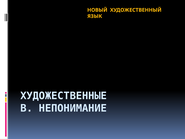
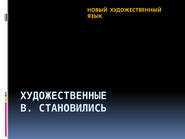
НЕПОНИМАНИЕ: НЕПОНИМАНИЕ -> СТАНОВИЛИСЬ
